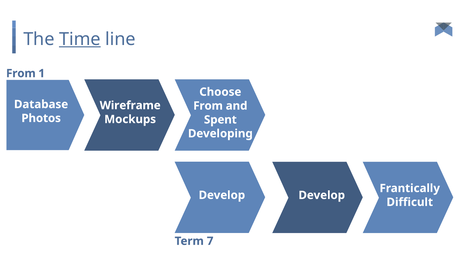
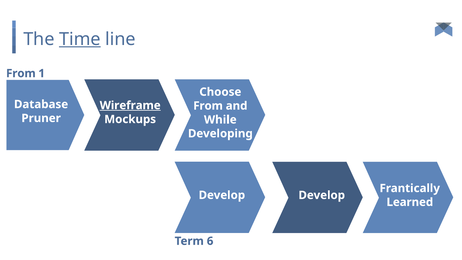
Wireframe underline: none -> present
Photos: Photos -> Pruner
Spent: Spent -> While
Difficult: Difficult -> Learned
7: 7 -> 6
